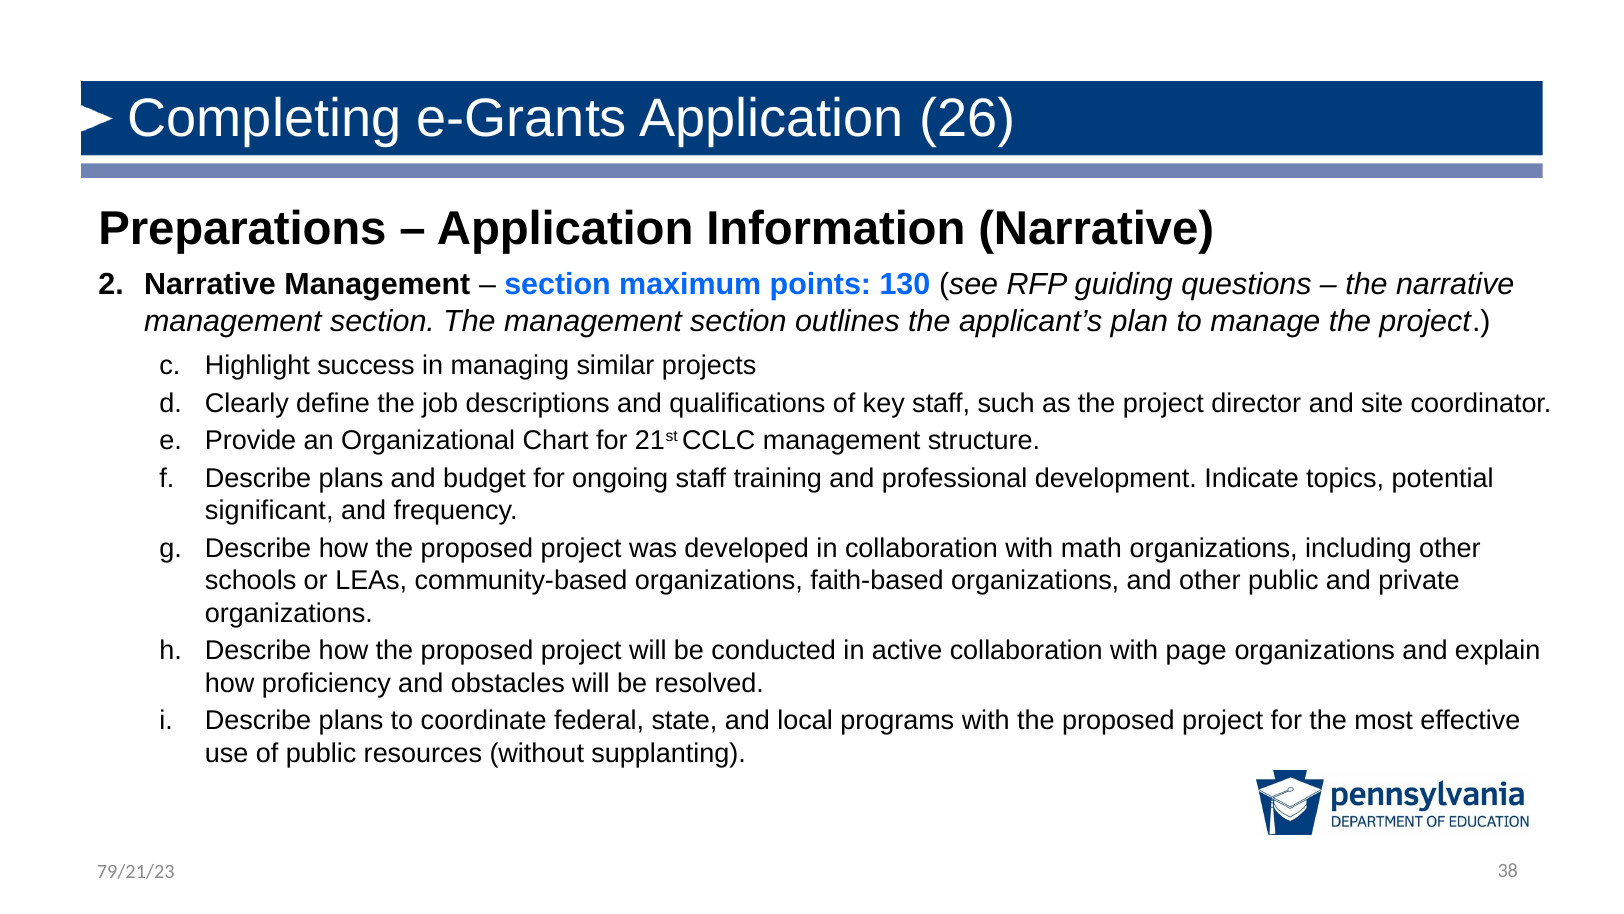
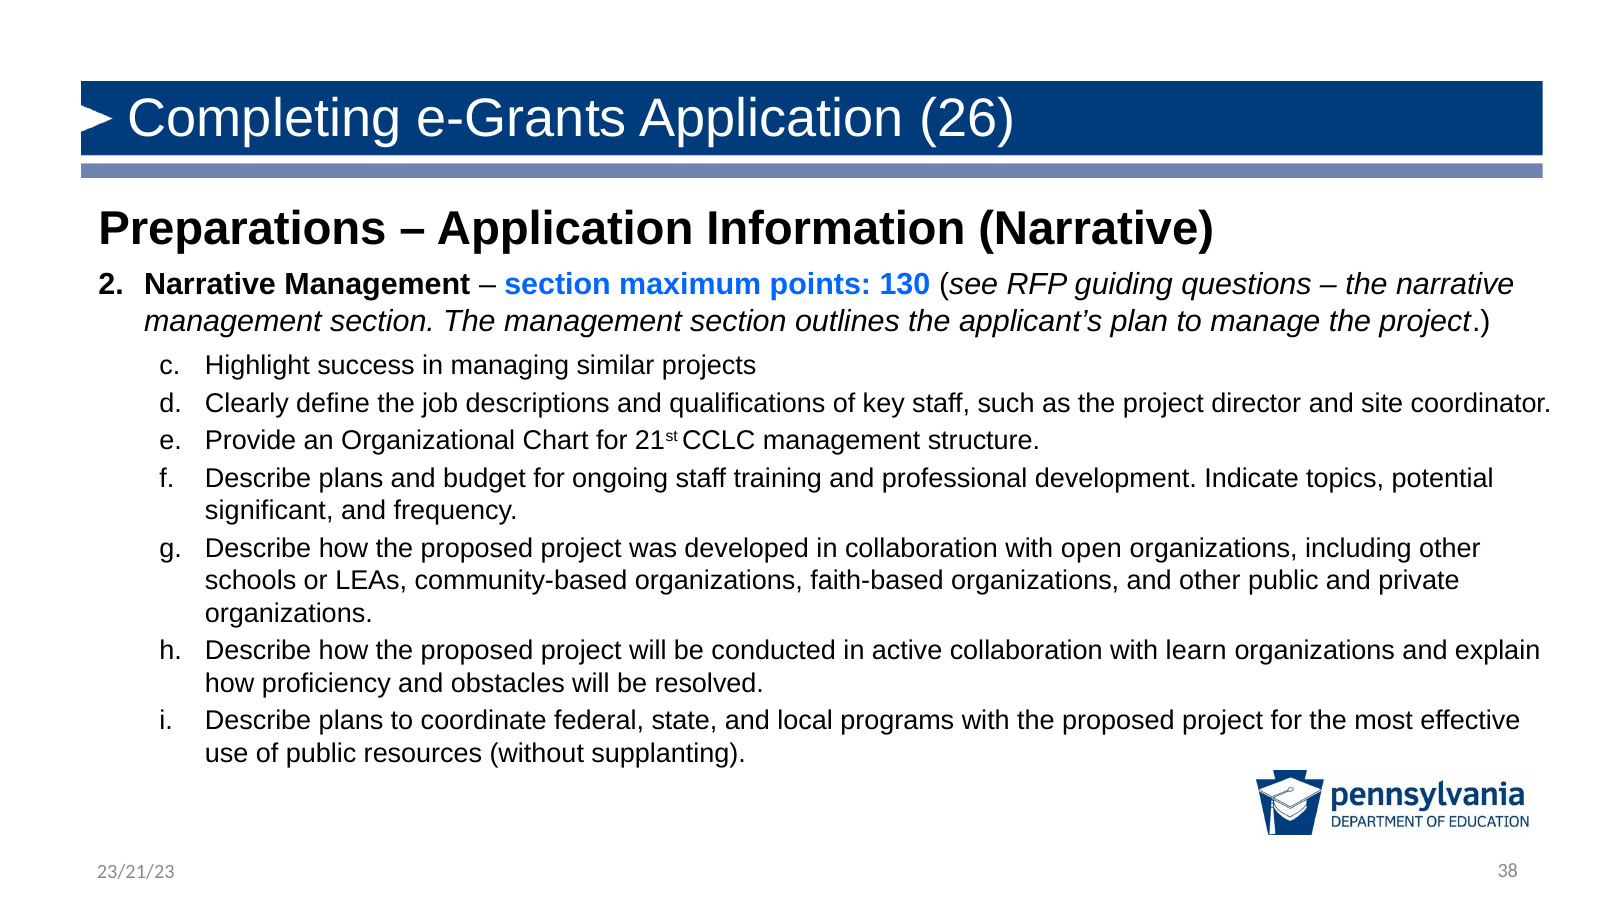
math: math -> open
page: page -> learn
79/21/23: 79/21/23 -> 23/21/23
